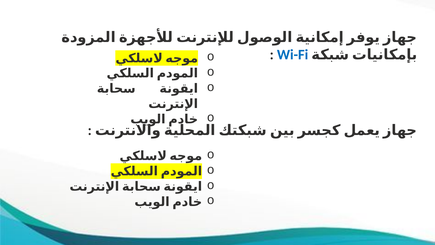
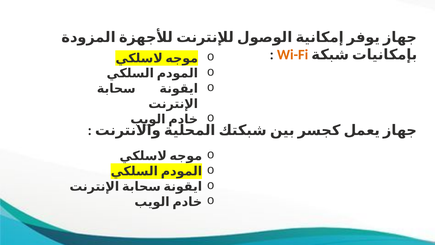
Wi-Fi colour: blue -> orange
